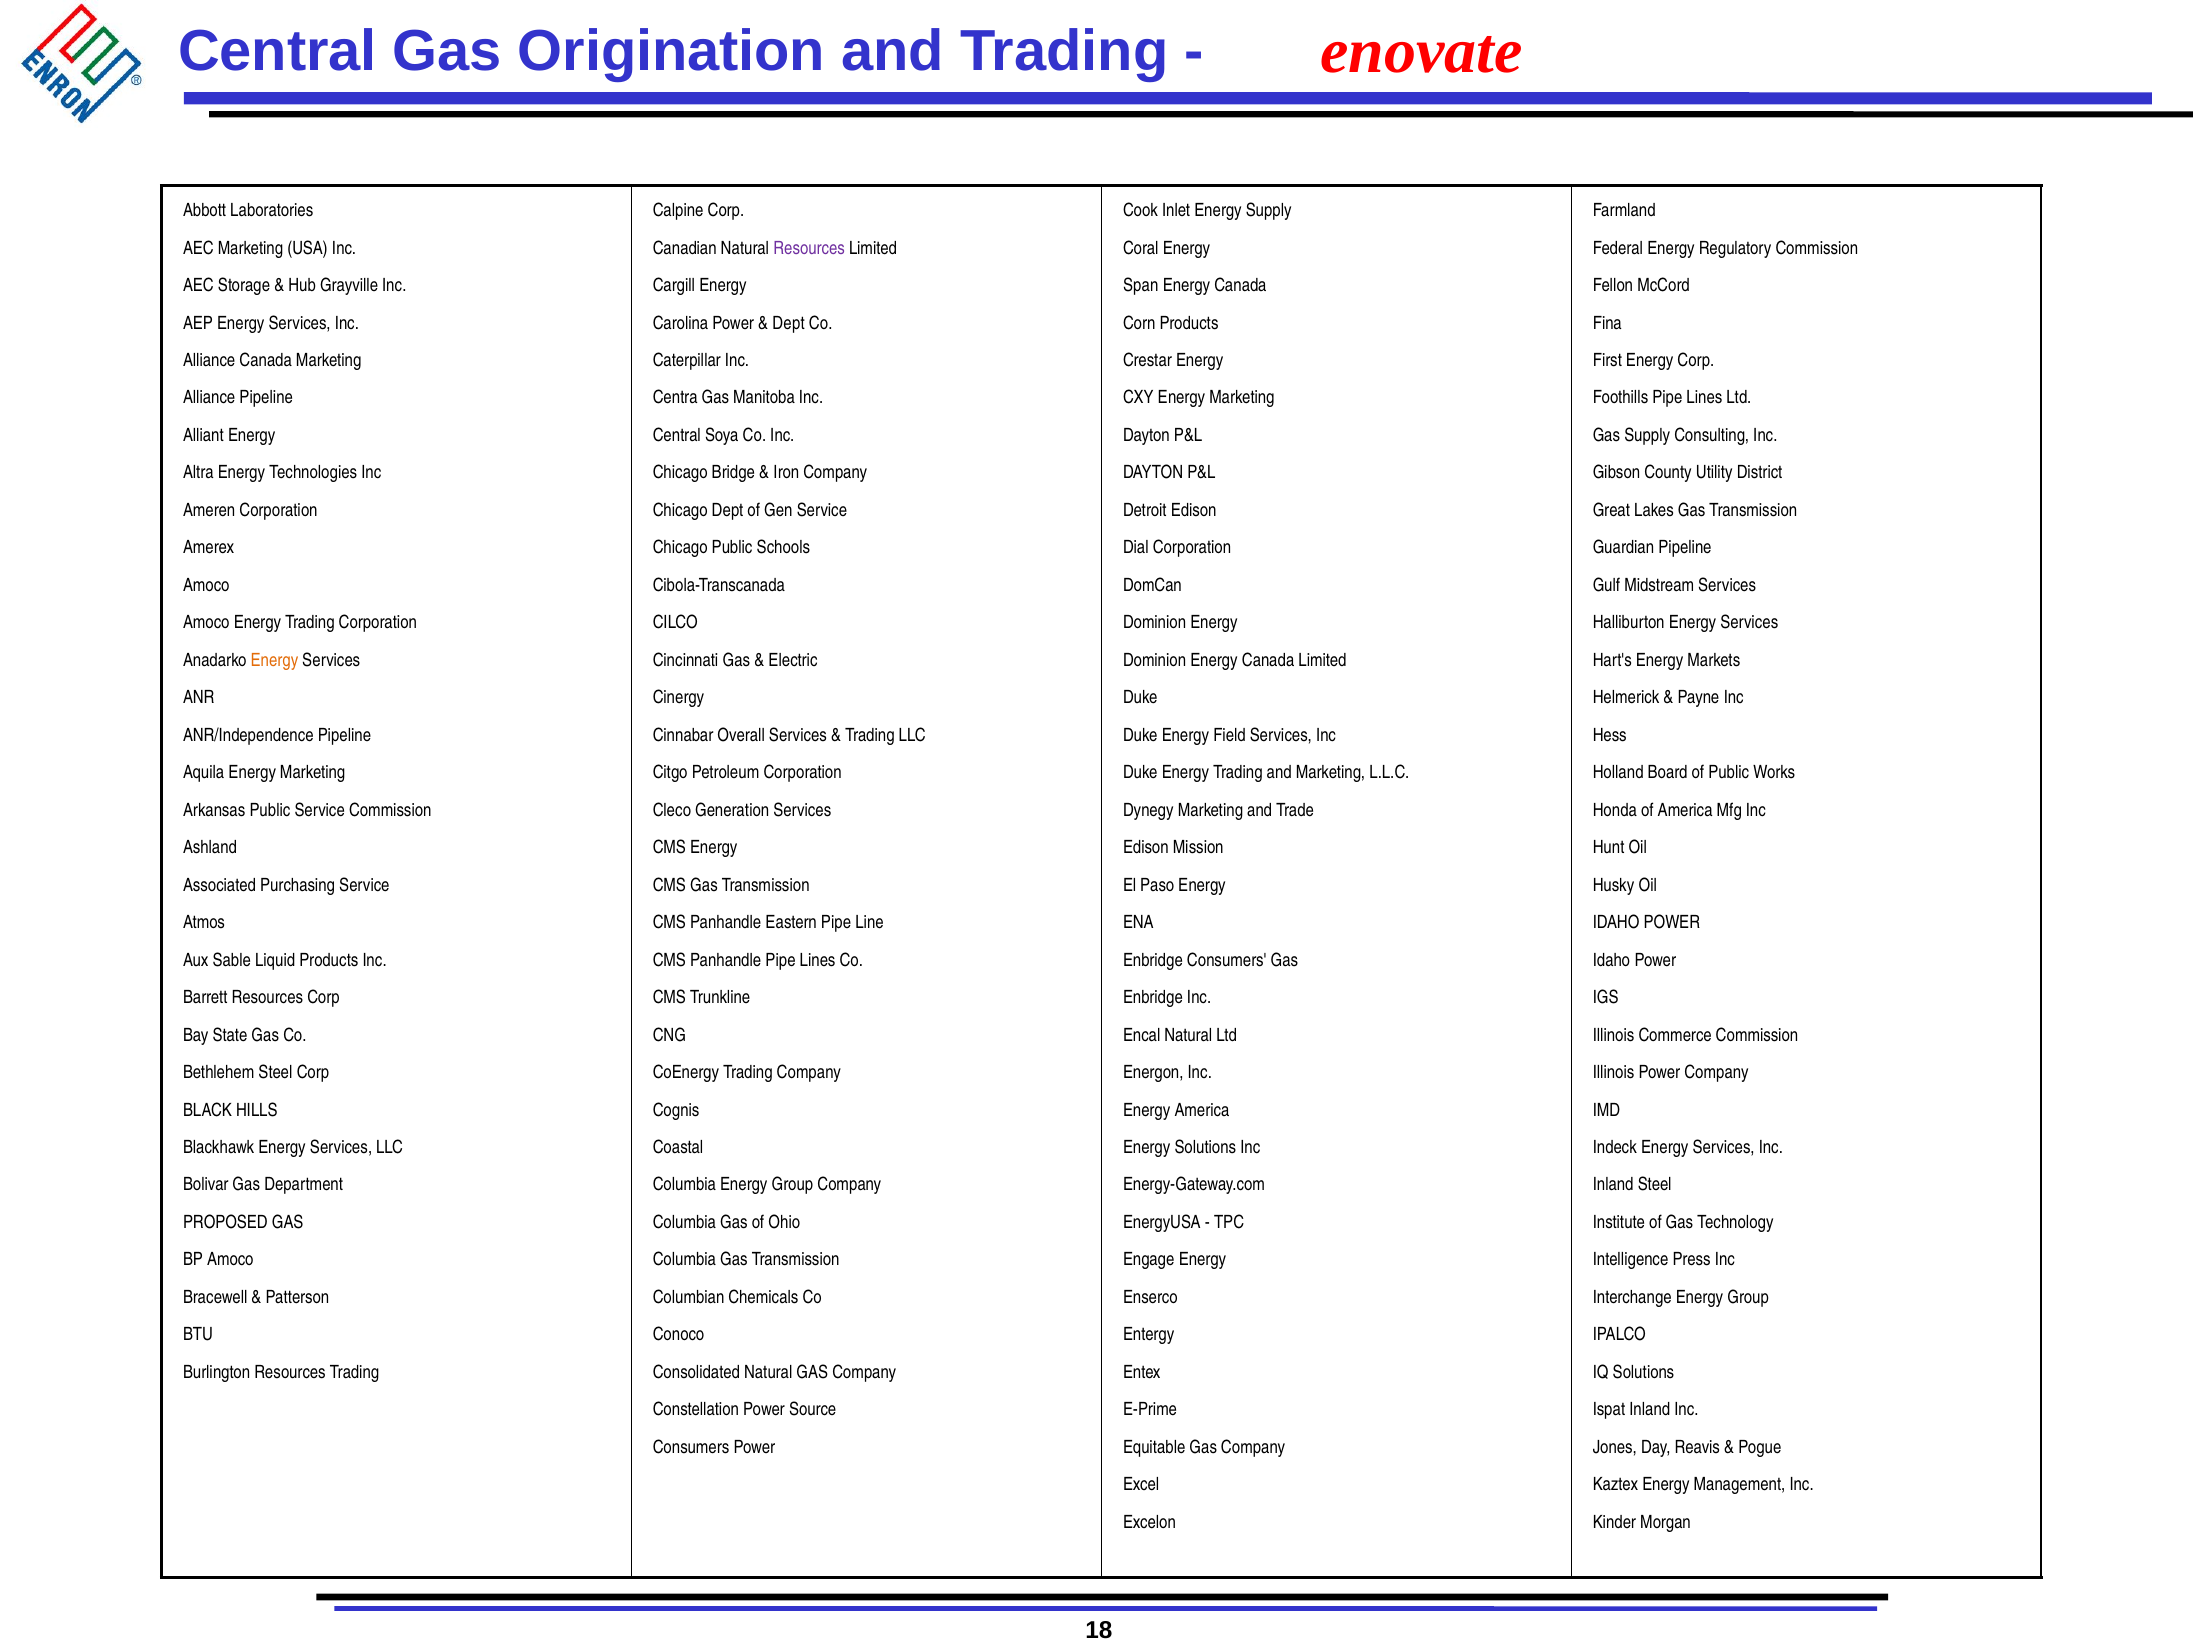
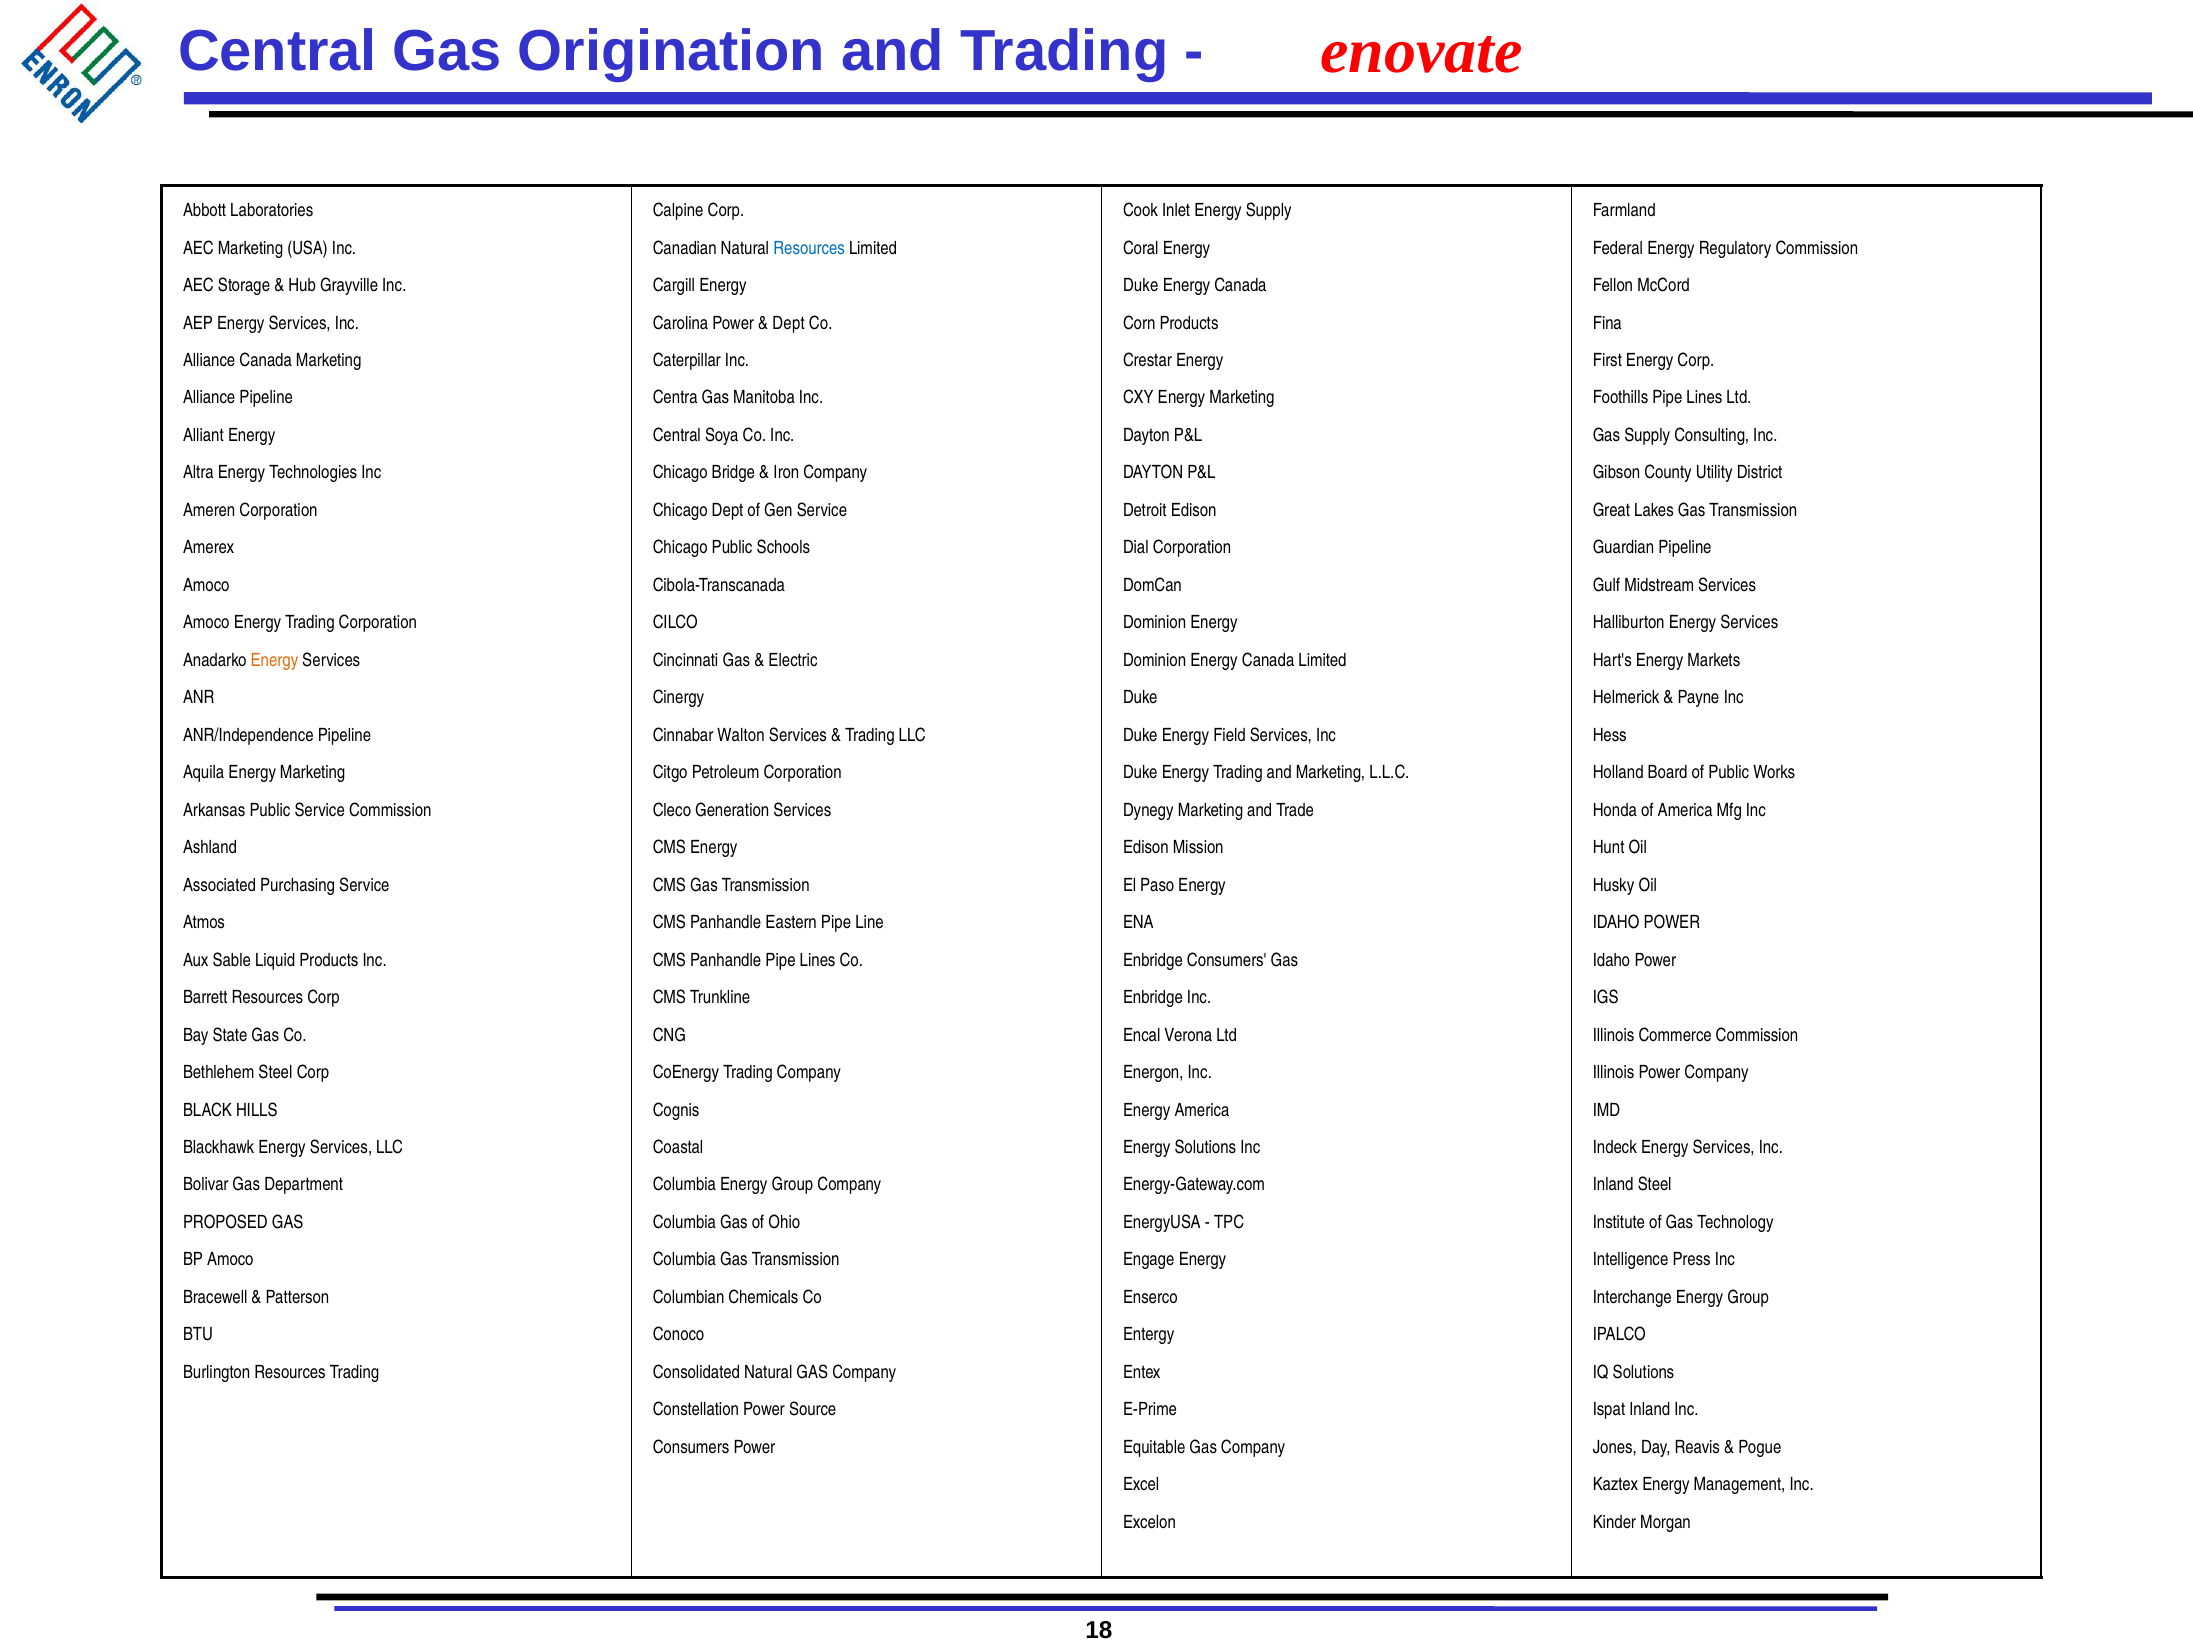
Resources at (809, 248) colour: purple -> blue
Span at (1141, 285): Span -> Duke
Overall: Overall -> Walton
Encal Natural: Natural -> Verona
